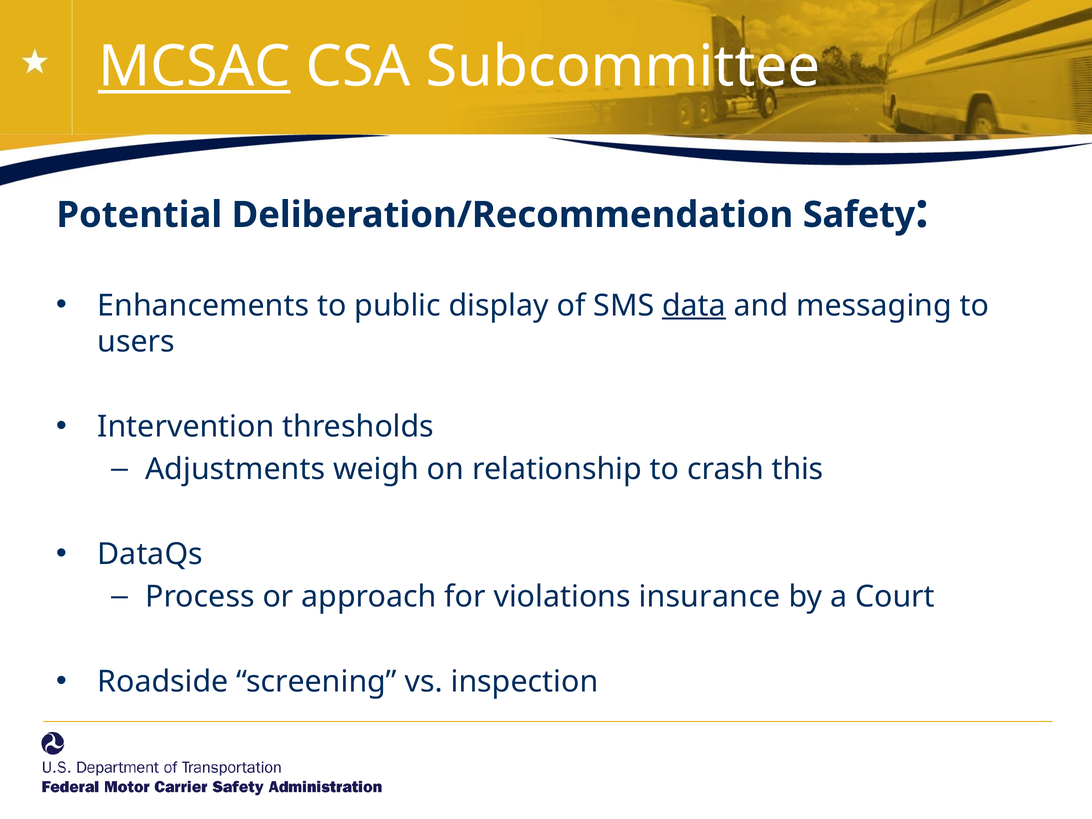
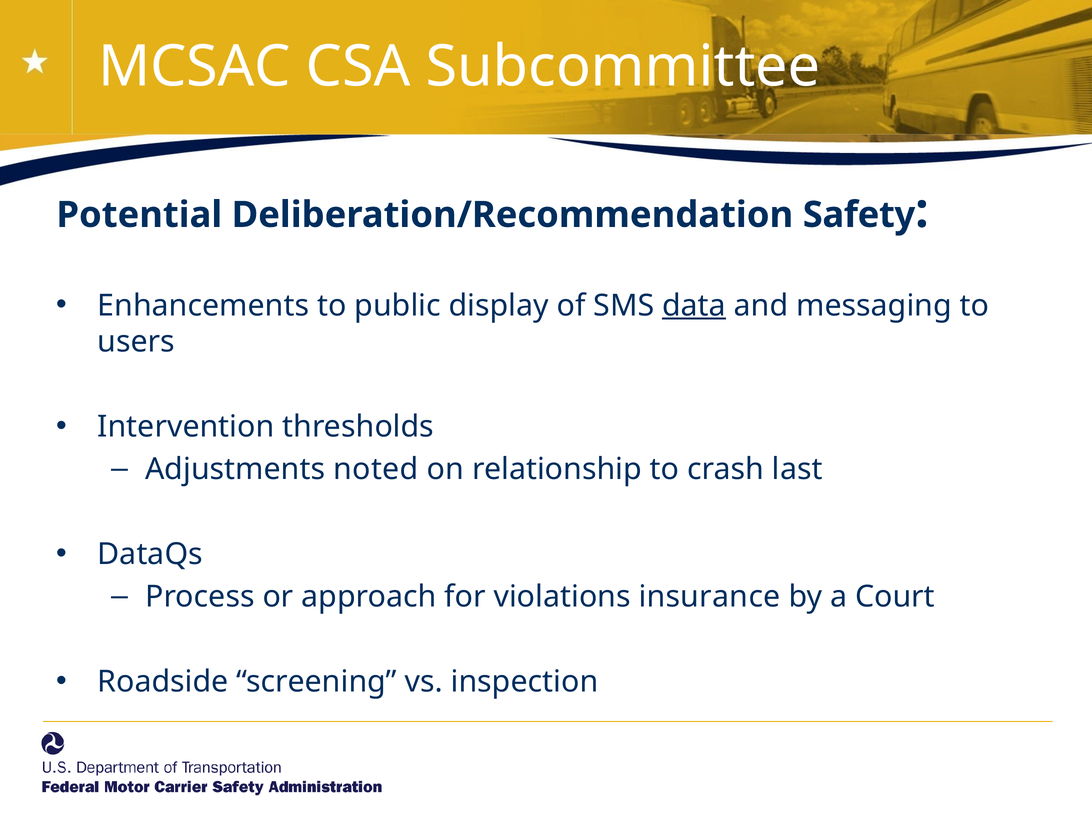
MCSAC underline: present -> none
weigh: weigh -> noted
this: this -> last
